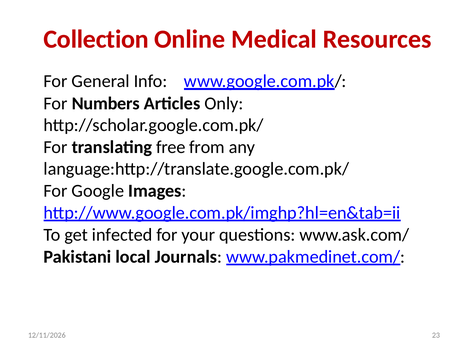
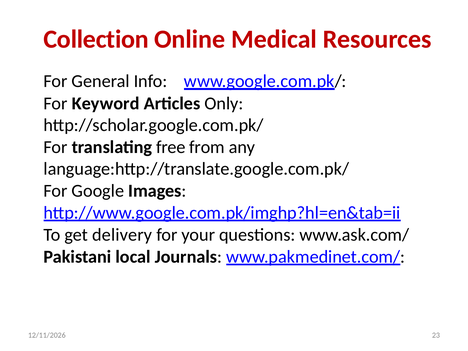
Numbers: Numbers -> Keyword
infected: infected -> delivery
